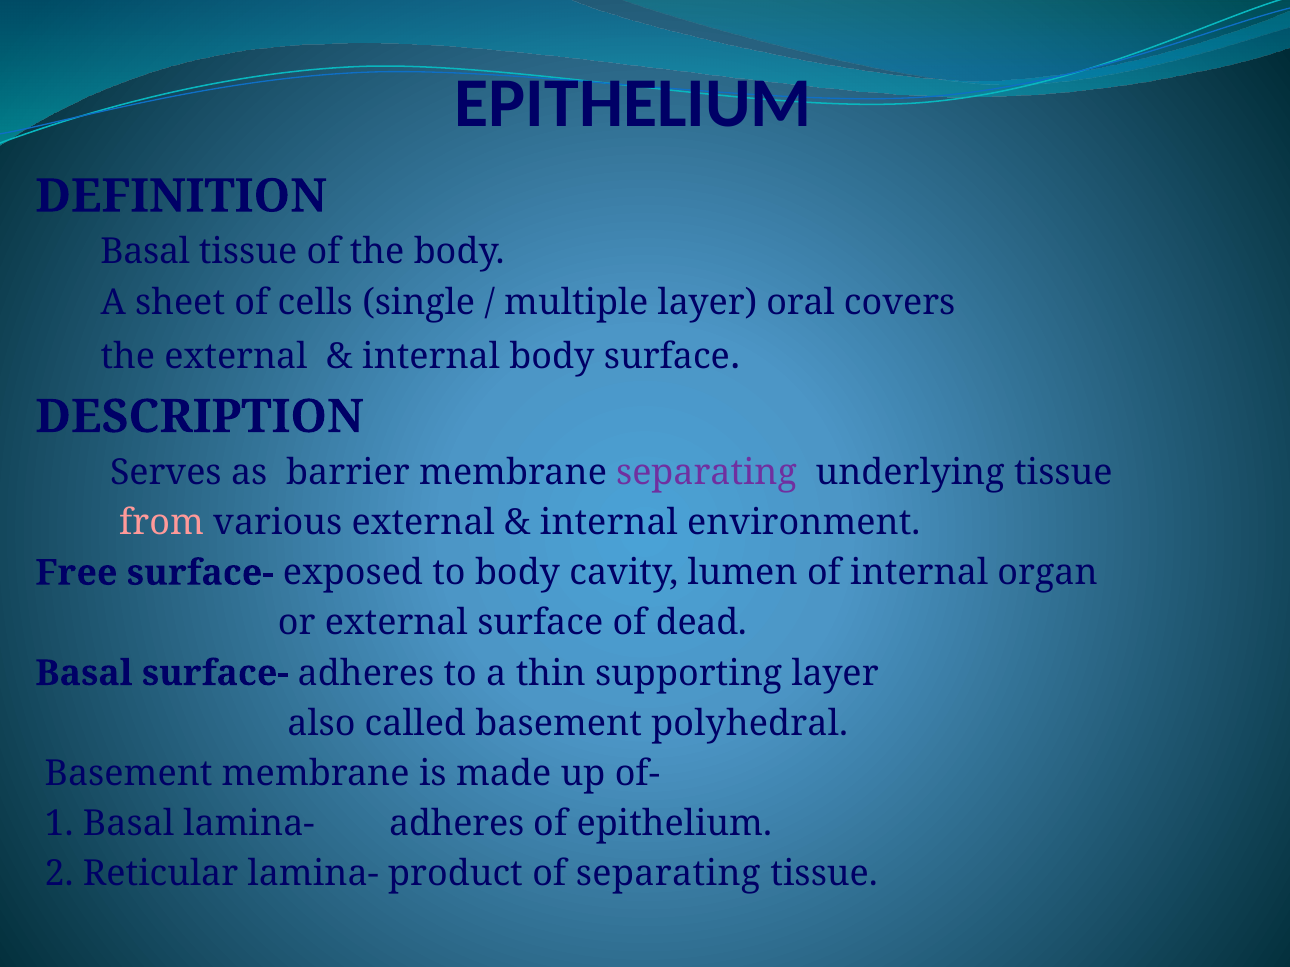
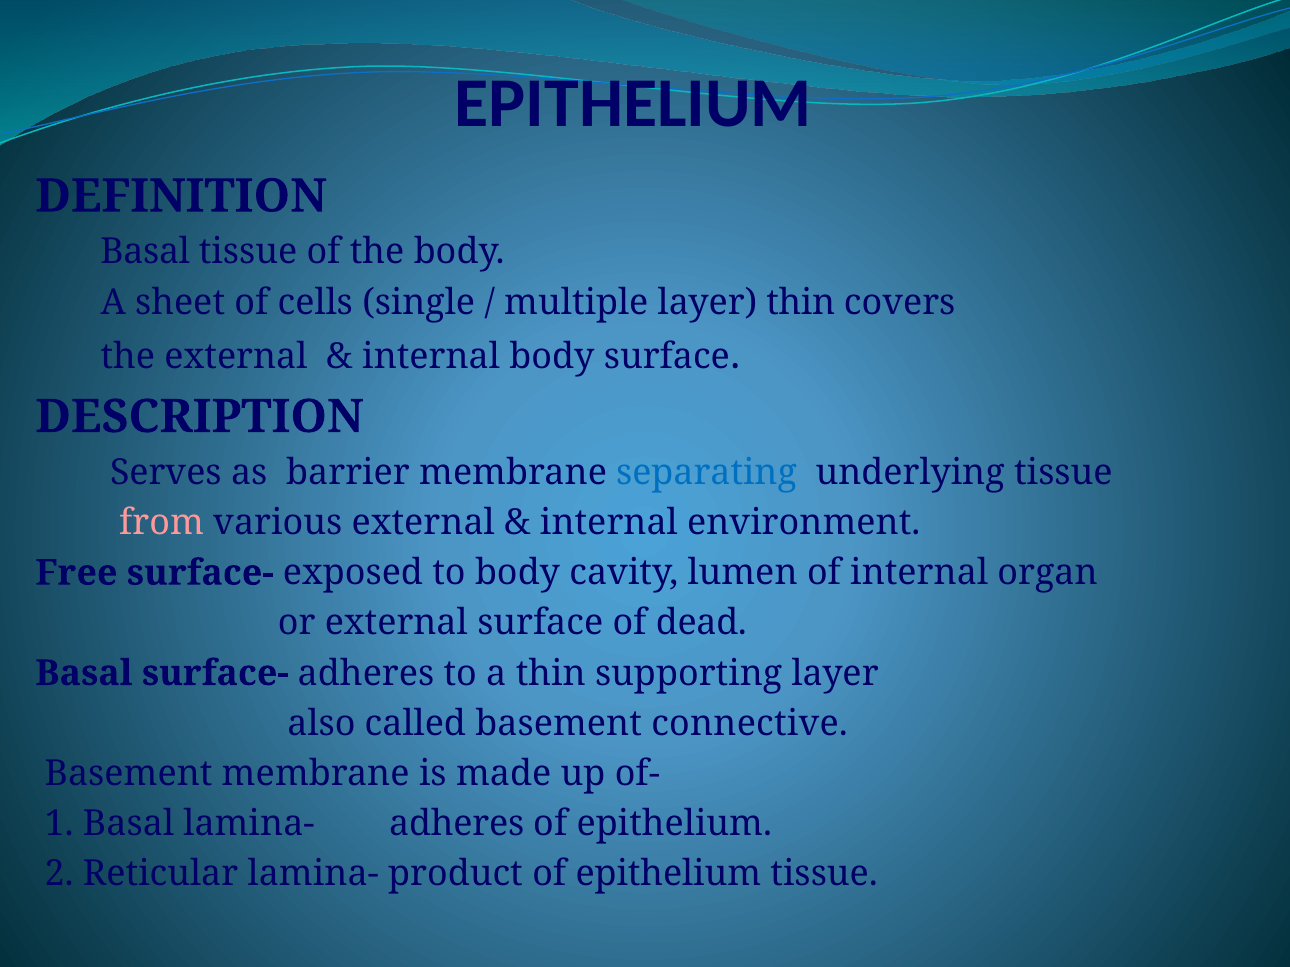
layer oral: oral -> thin
separating at (707, 473) colour: purple -> blue
polyhedral: polyhedral -> connective
product of separating: separating -> epithelium
